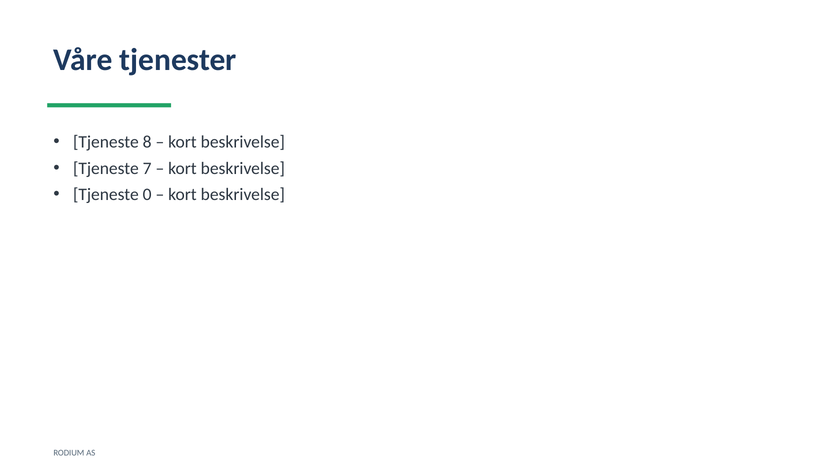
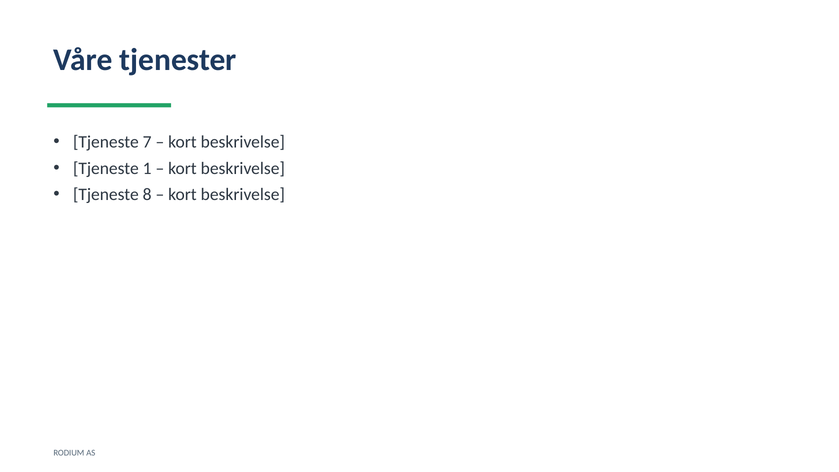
8: 8 -> 7
7: 7 -> 1
0: 0 -> 8
